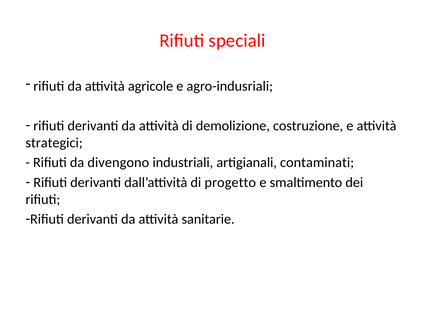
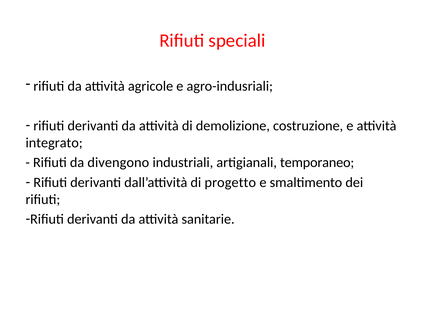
strategici: strategici -> integrato
contaminati: contaminati -> temporaneo
